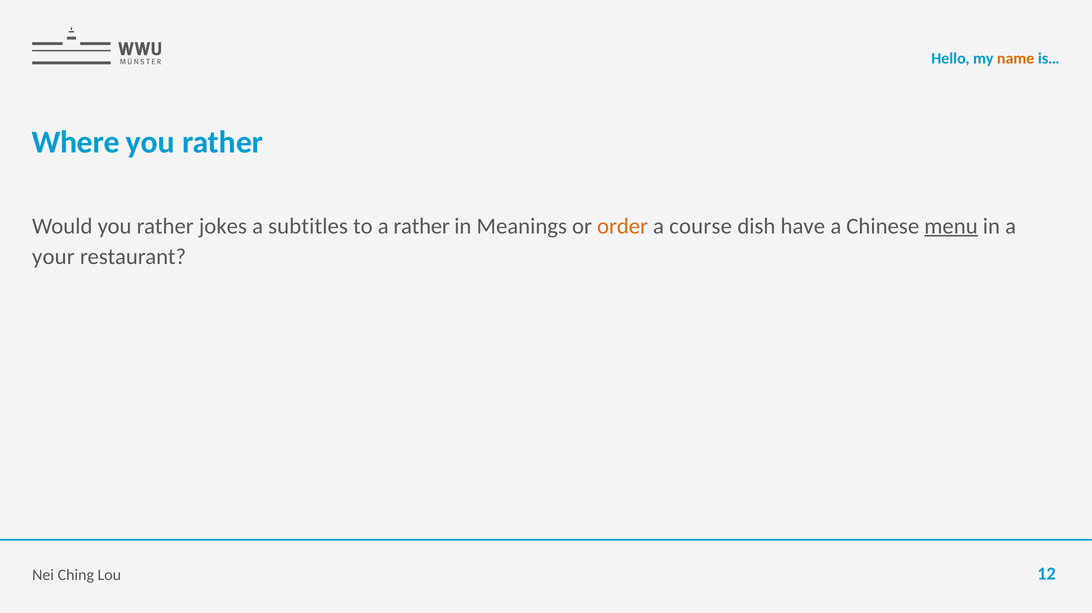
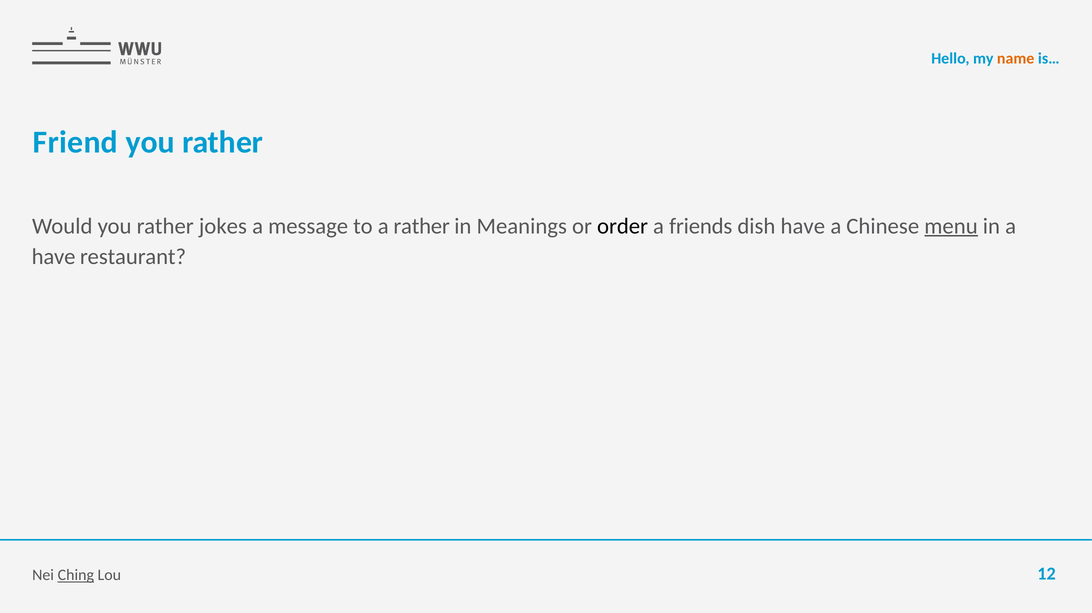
Where: Where -> Friend
subtitles: subtitles -> message
order colour: orange -> black
course: course -> friends
your at (53, 257): your -> have
Ching underline: none -> present
